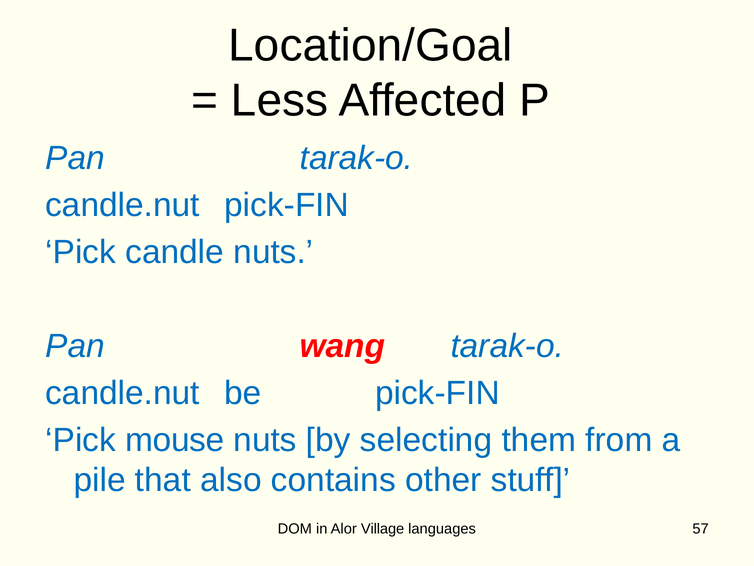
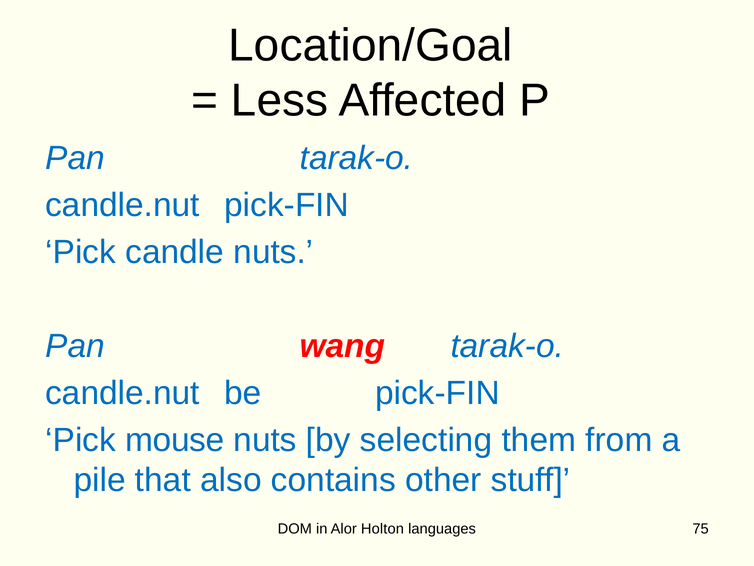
Village: Village -> Holton
57: 57 -> 75
